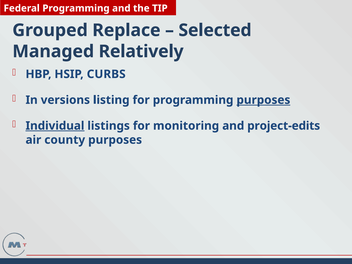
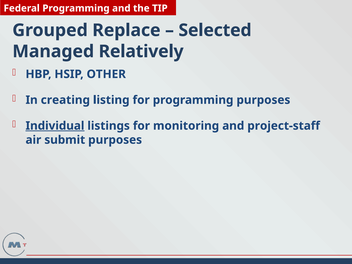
CURBS: CURBS -> OTHER
versions: versions -> creating
purposes at (263, 100) underline: present -> none
project-edits: project-edits -> project-staff
county: county -> submit
